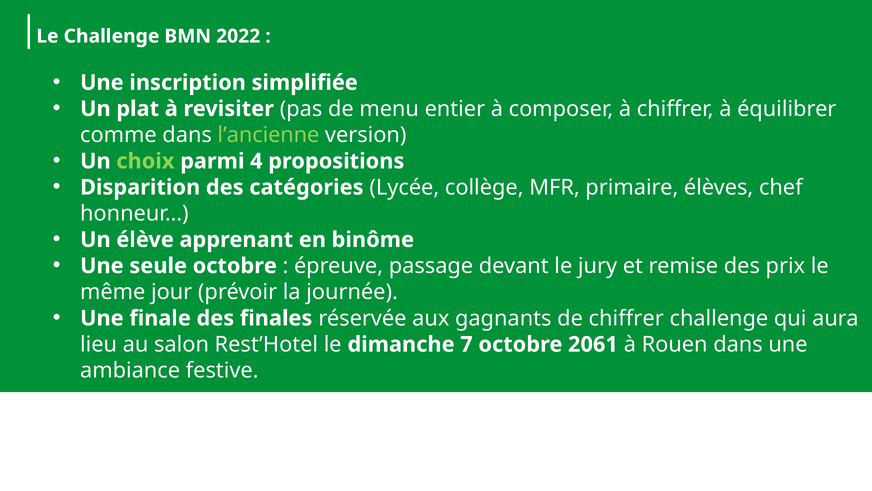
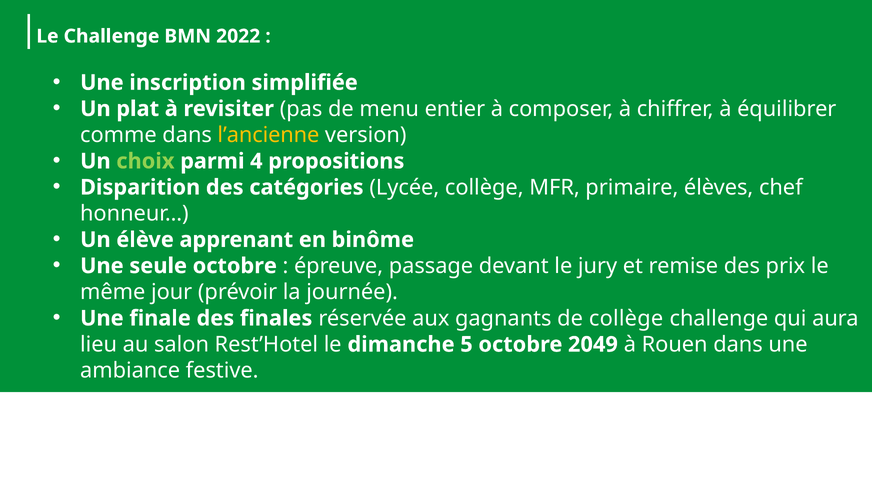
l’ancienne colour: light green -> yellow
de chiffrer: chiffrer -> collège
7: 7 -> 5
2061: 2061 -> 2049
